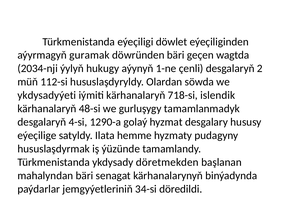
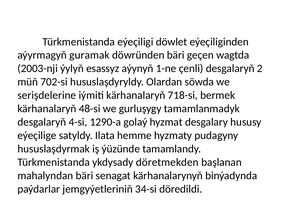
2034-nji: 2034-nji -> 2003-nji
hukugy: hukugy -> esassyz
112-si: 112-si -> 702-si
ykdysadyýeti: ykdysadyýeti -> serişdelerine
islendik: islendik -> bermek
